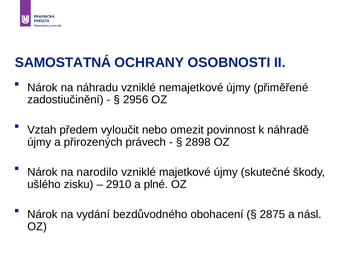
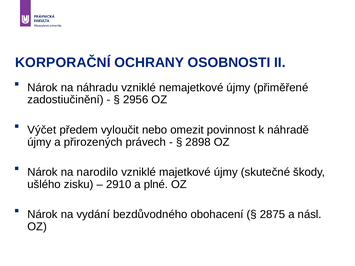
SAMOSTATNÁ: SAMOSTATNÁ -> KORPORAČNÍ
Vztah: Vztah -> Výčet
